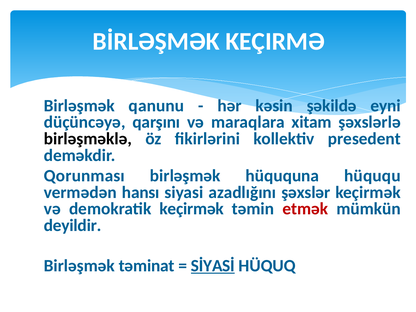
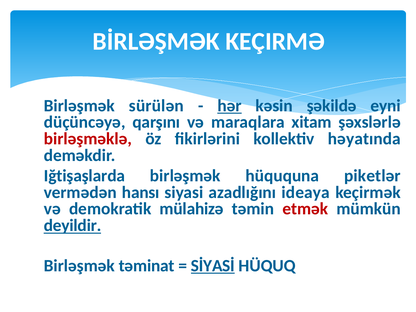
qanunu: qanunu -> sürülən
hər underline: none -> present
birləşməklə colour: black -> red
presedent: presedent -> həyatında
Qorunması: Qorunması -> Iğtişaşlarda
hüququ: hüququ -> piketlər
şəxslər: şəxslər -> ideaya
demokratik keçirmək: keçirmək -> mülahizə
deyildir underline: none -> present
